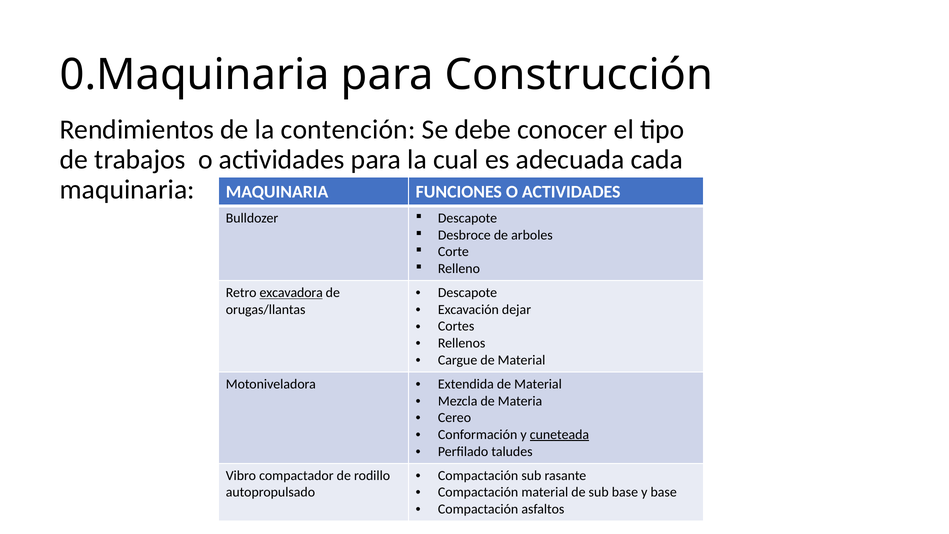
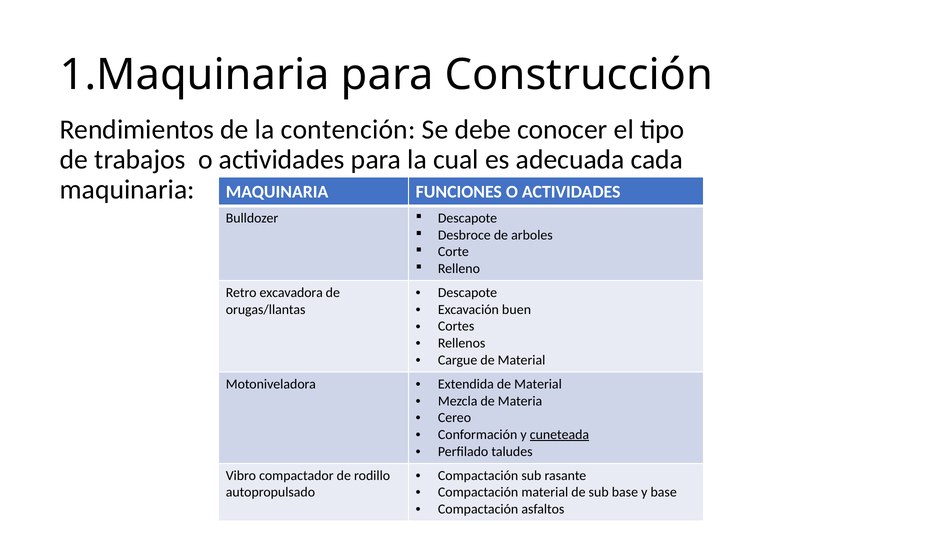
0.Maquinaria: 0.Maquinaria -> 1.Maquinaria
excavadora underline: present -> none
dejar: dejar -> buen
